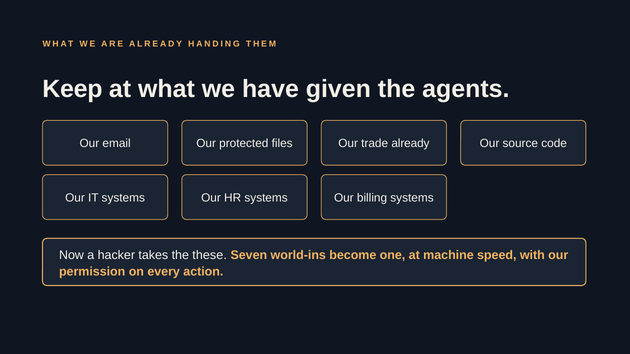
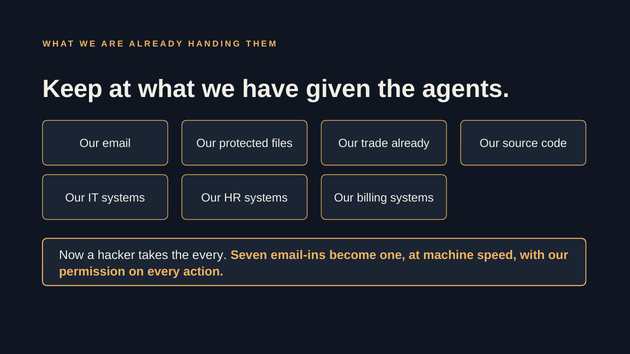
the these: these -> every
world-ins: world-ins -> email-ins
